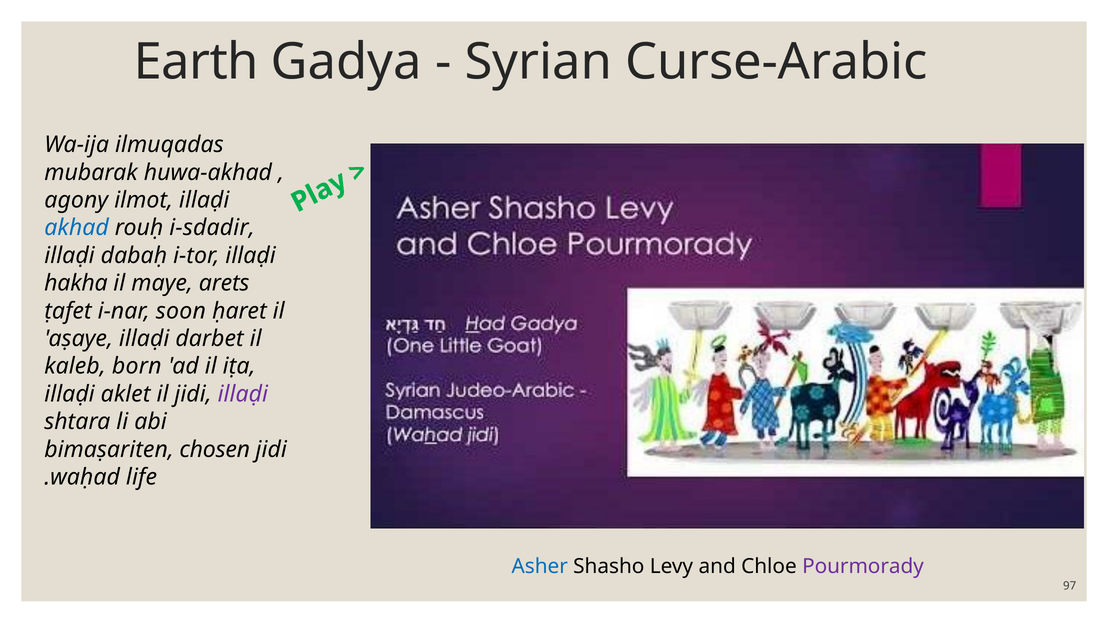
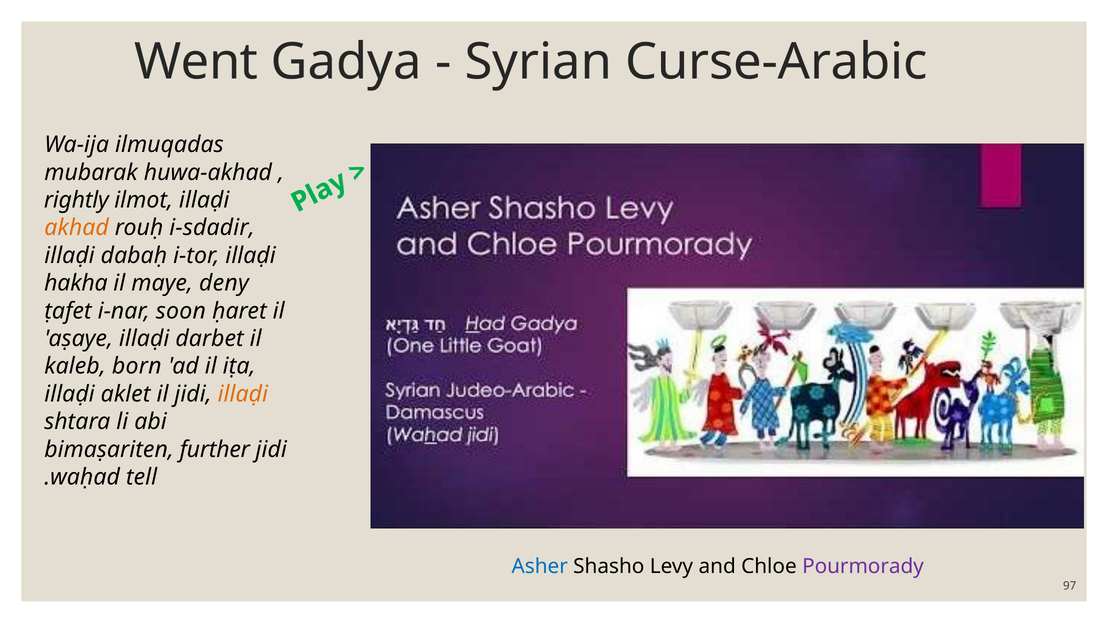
Earth: Earth -> Went
agony: agony -> rightly
akhad colour: blue -> orange
arets: arets -> deny
illaḍi at (243, 394) colour: purple -> orange
chosen: chosen -> further
life: life -> tell
